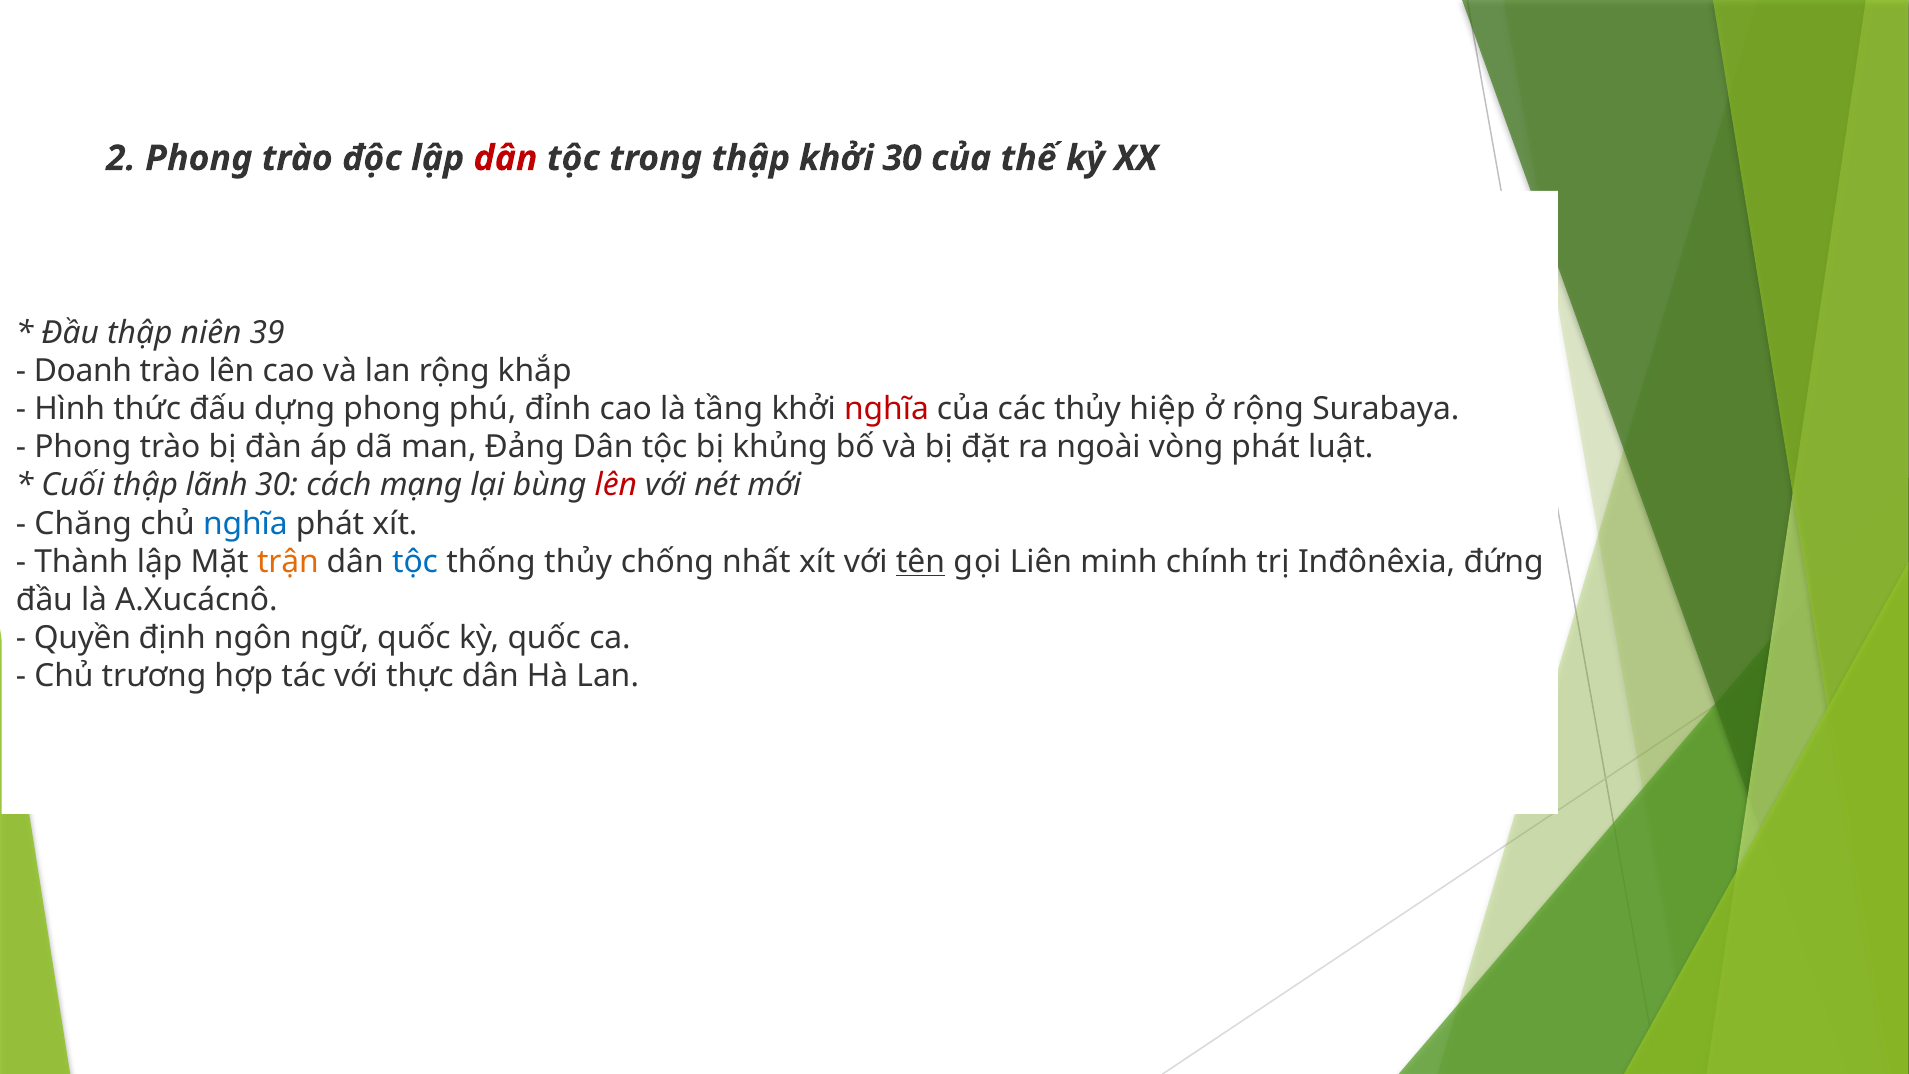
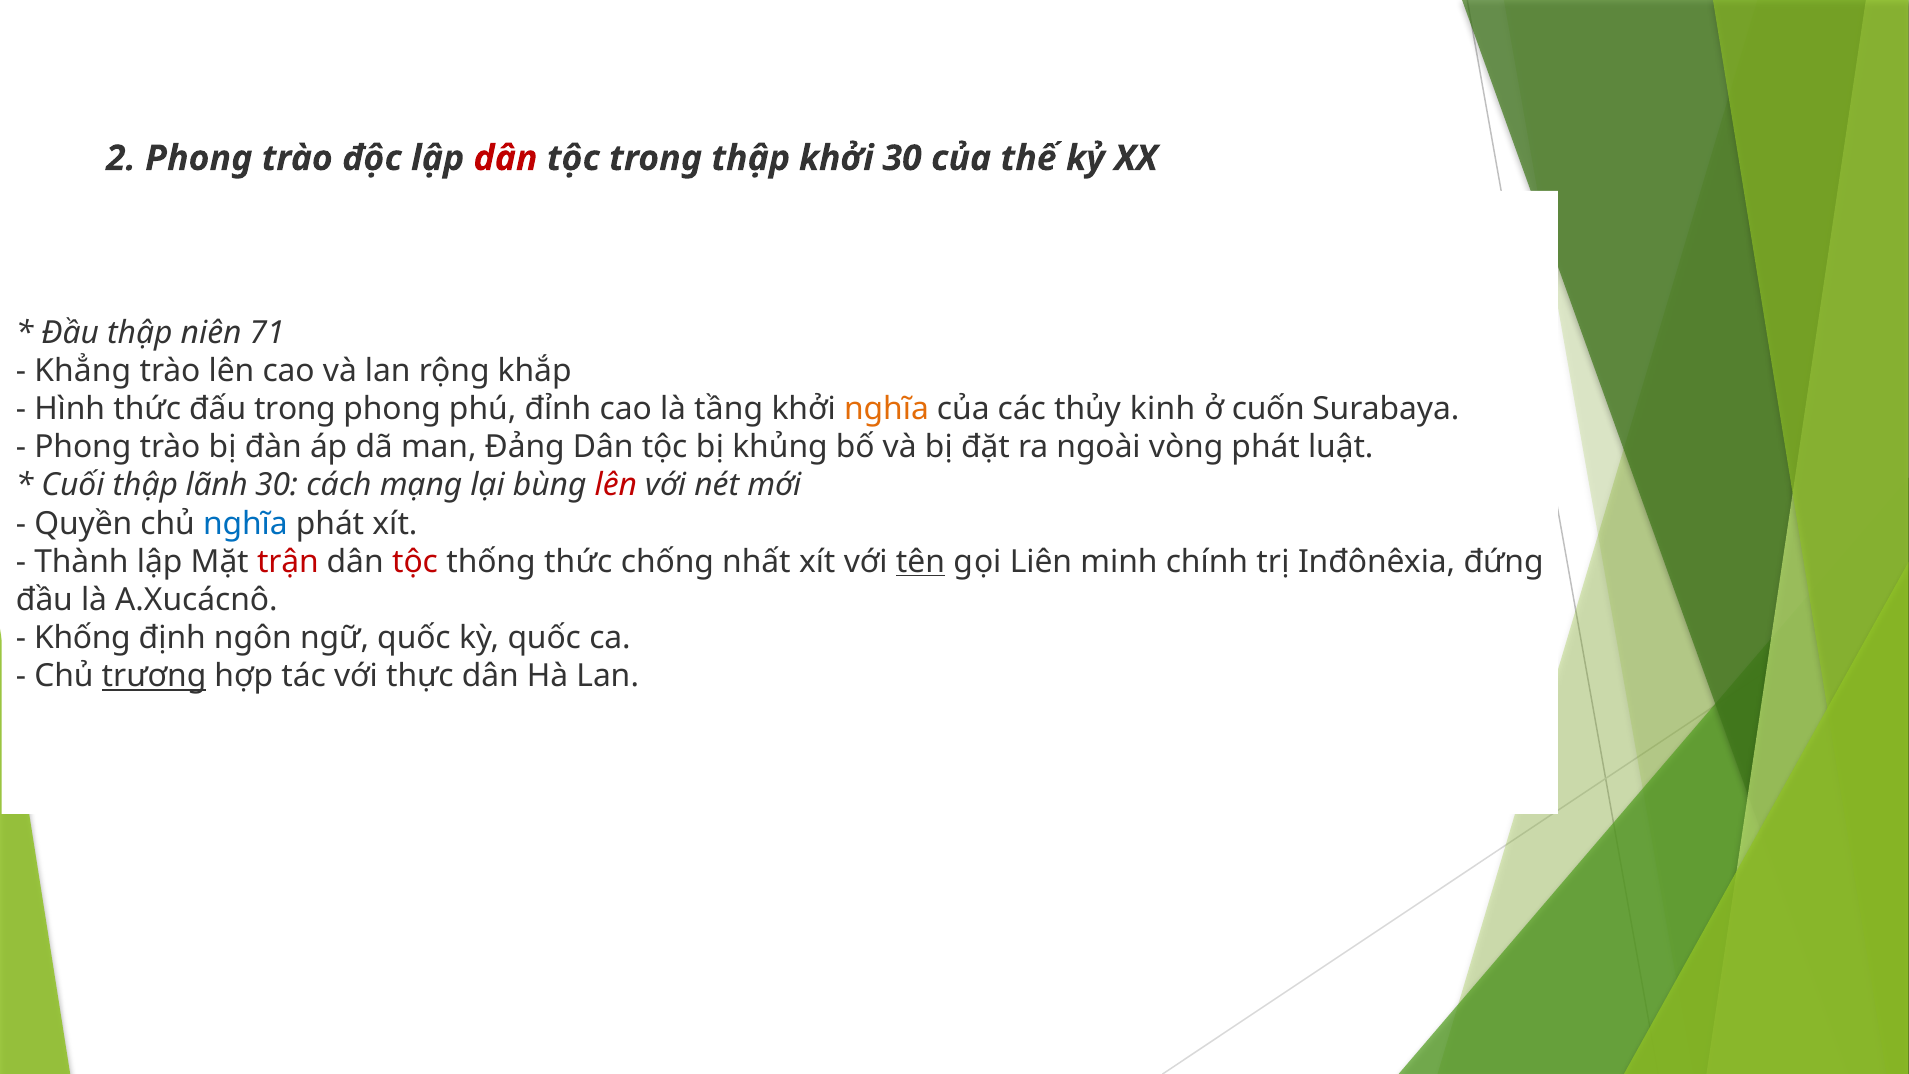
39: 39 -> 71
Doanh: Doanh -> Khẳng
đấu dựng: dựng -> trong
nghĩa at (886, 409) colour: red -> orange
hiệp: hiệp -> kinh
ở rộng: rộng -> cuốn
Chăng: Chăng -> Quyền
trận colour: orange -> red
tộc at (415, 562) colour: blue -> red
thống thủy: thủy -> thức
Quyền: Quyền -> Khống
trương underline: none -> present
